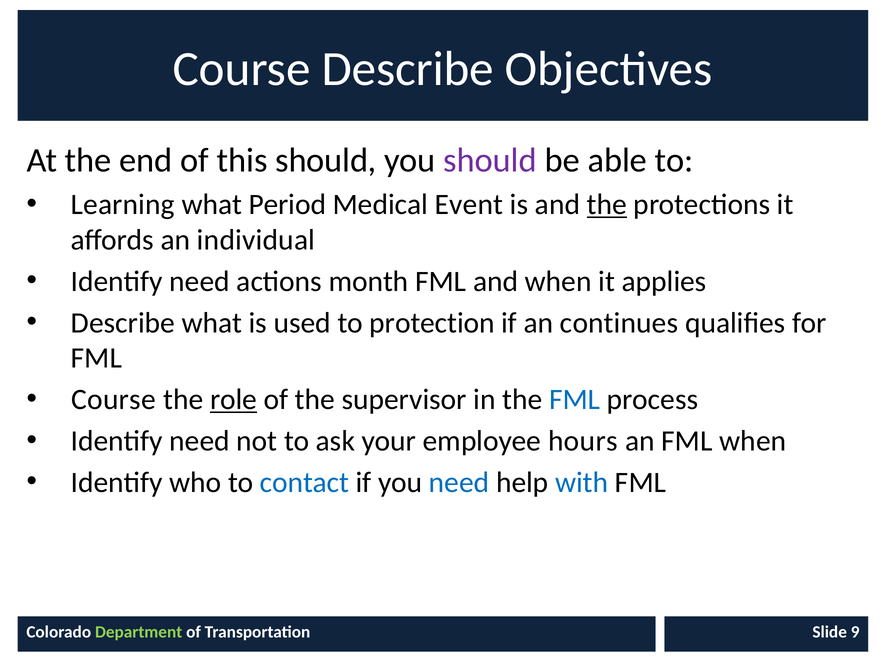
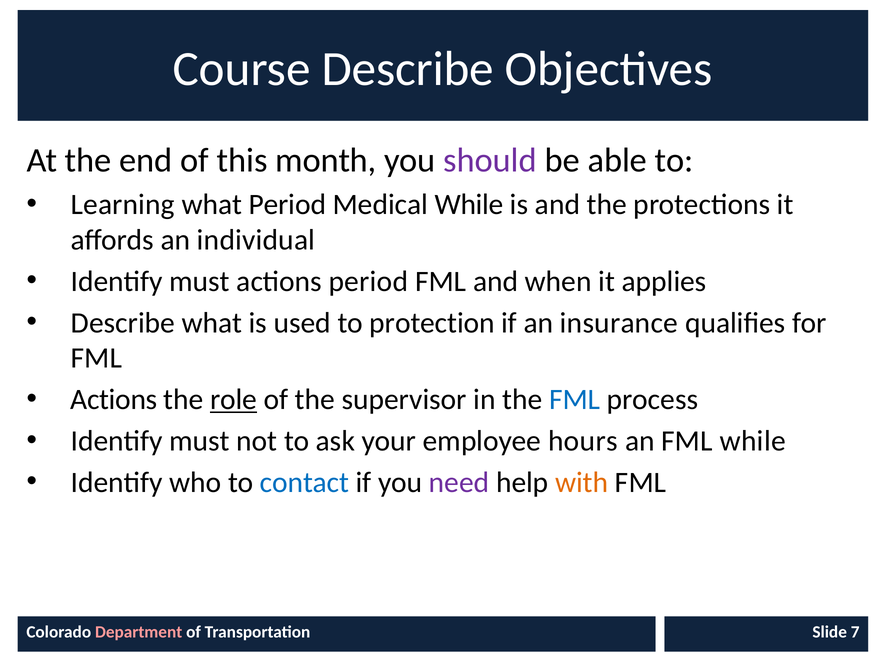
this should: should -> month
Medical Event: Event -> While
the at (607, 204) underline: present -> none
need at (200, 281): need -> must
actions month: month -> period
continues: continues -> insurance
Course at (114, 399): Course -> Actions
need at (200, 441): need -> must
FML when: when -> while
need at (459, 482) colour: blue -> purple
with colour: blue -> orange
Department colour: light green -> pink
9: 9 -> 7
